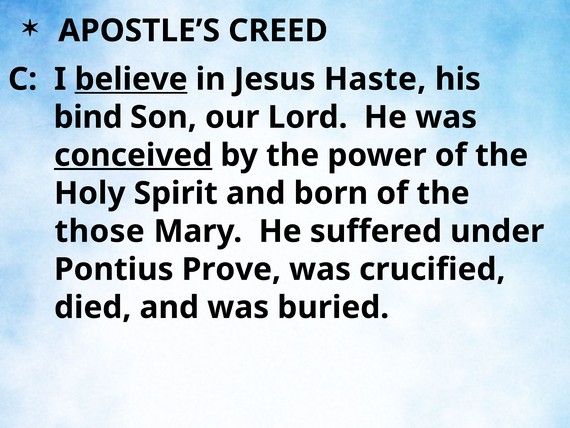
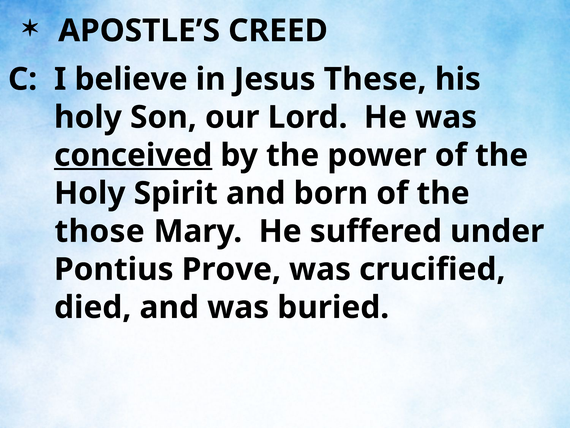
believe underline: present -> none
Haste: Haste -> These
bind at (88, 117): bind -> holy
